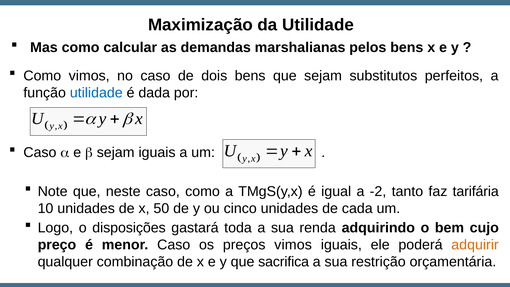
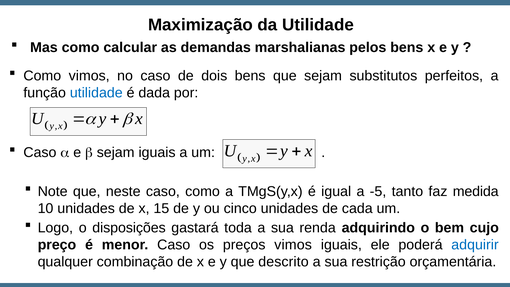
-2: -2 -> -5
tarifária: tarifária -> medida
50: 50 -> 15
adquirir colour: orange -> blue
sacrifica: sacrifica -> descrito
